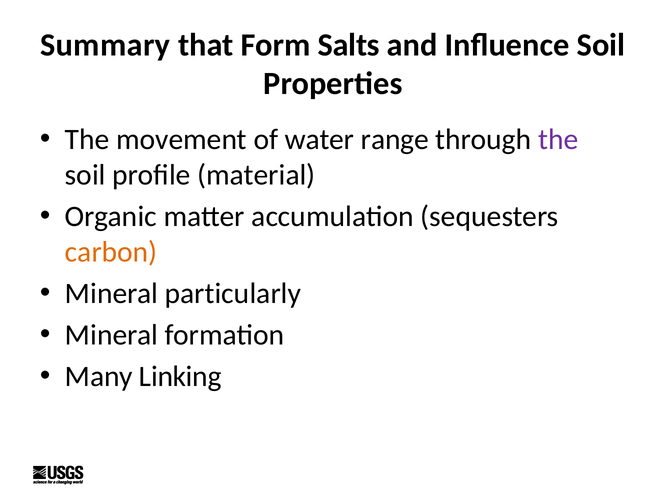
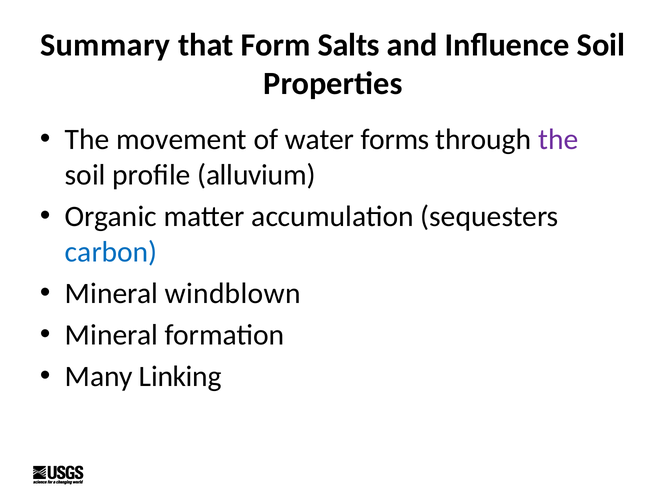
range: range -> forms
material: material -> alluvium
carbon colour: orange -> blue
particularly: particularly -> windblown
